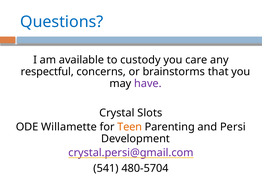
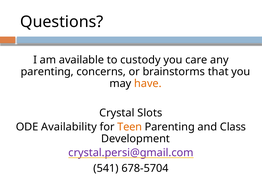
Questions colour: blue -> black
respectful at (47, 72): respectful -> parenting
have colour: purple -> orange
Willamette: Willamette -> Availability
Persi: Persi -> Class
480-5704: 480-5704 -> 678-5704
